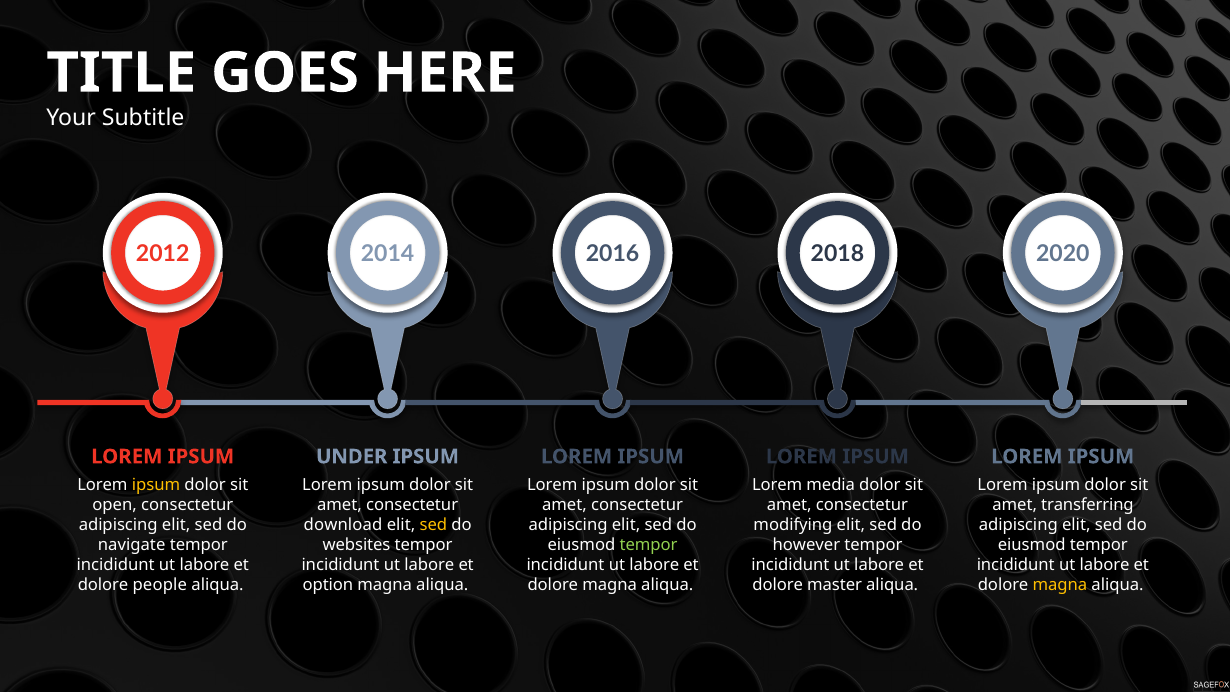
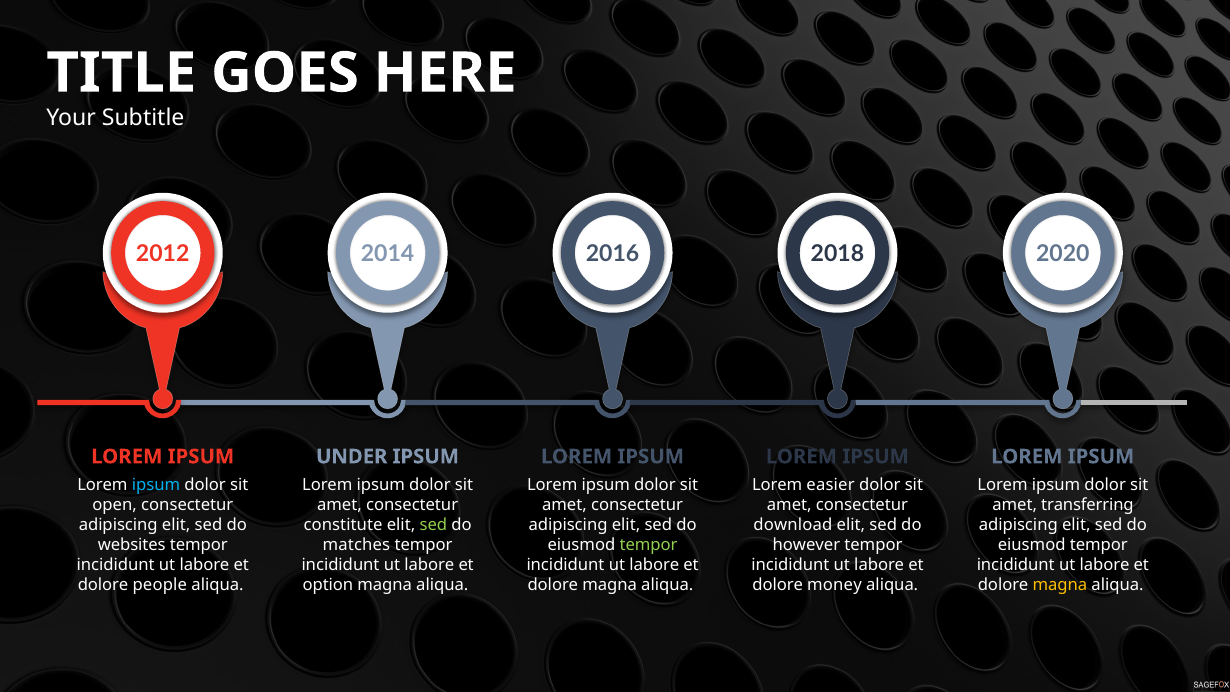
ipsum at (156, 485) colour: yellow -> light blue
media: media -> easier
download: download -> constitute
sed at (433, 525) colour: yellow -> light green
modifying: modifying -> download
navigate: navigate -> websites
websites: websites -> matches
master: master -> money
